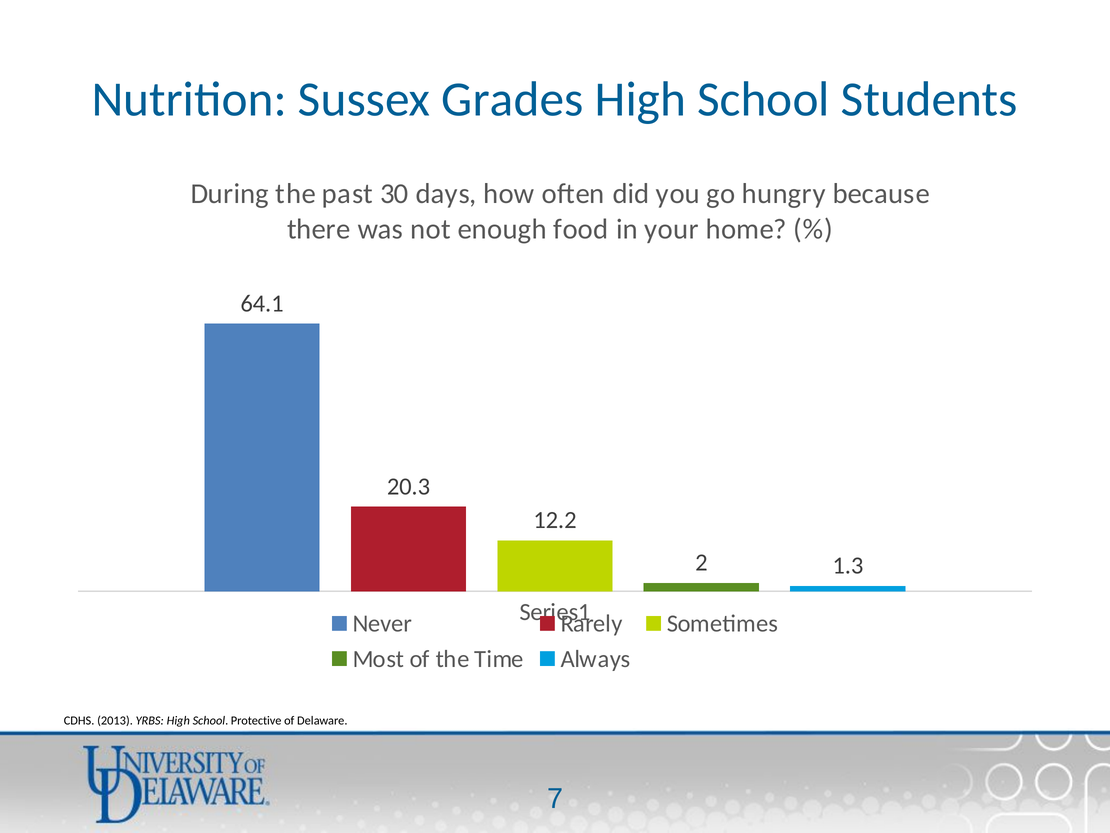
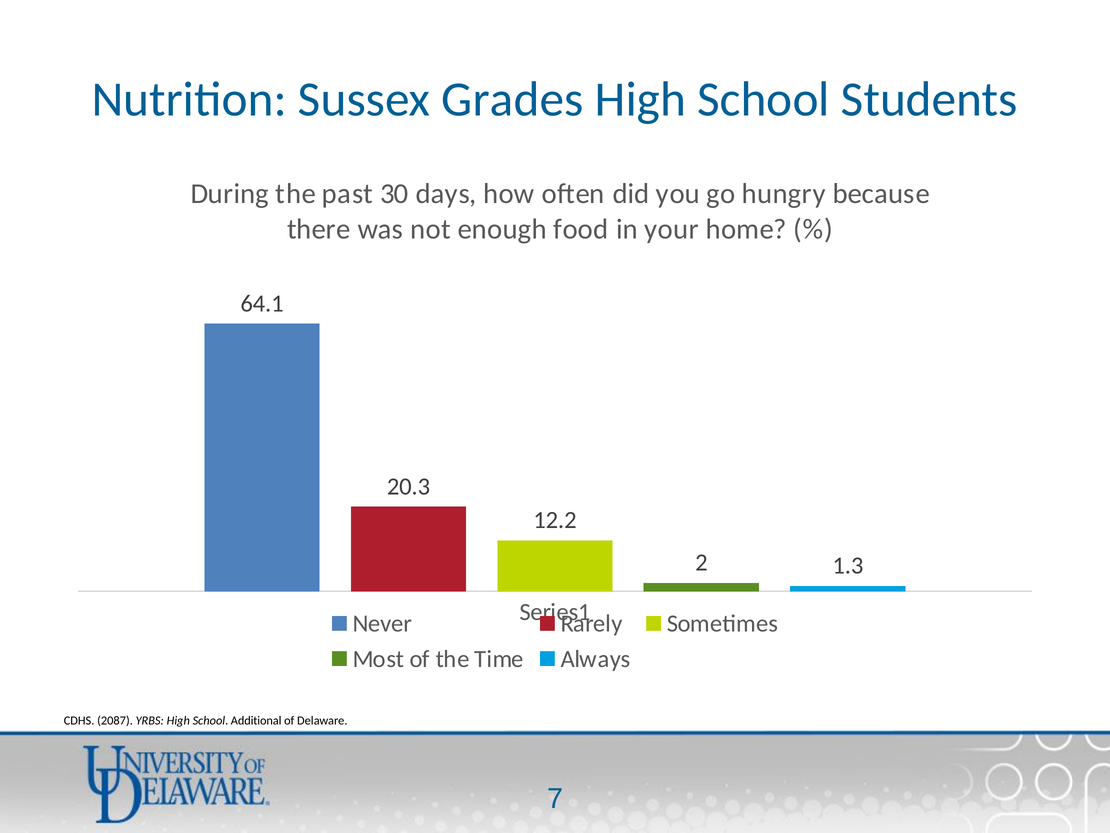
2013: 2013 -> 2087
Protective: Protective -> Additional
